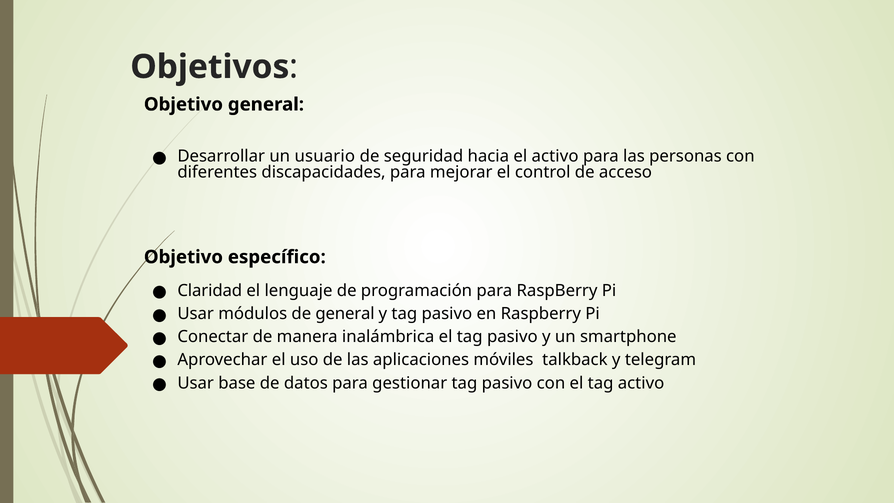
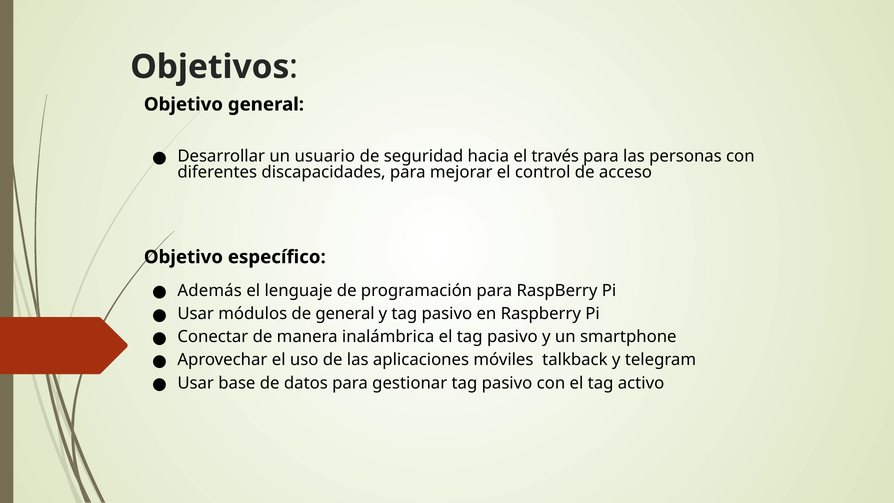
el activo: activo -> través
Claridad: Claridad -> Además
